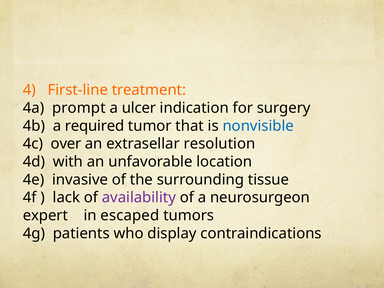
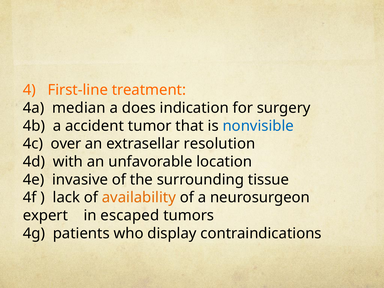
prompt: prompt -> median
ulcer: ulcer -> does
required: required -> accident
availability colour: purple -> orange
